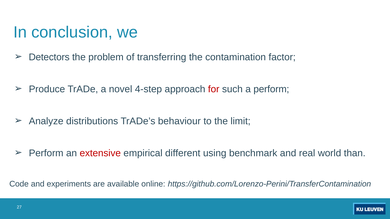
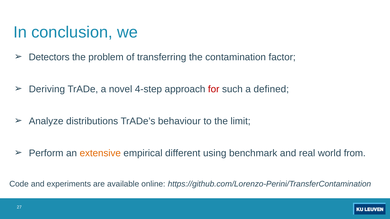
Produce: Produce -> Deriving
a perform: perform -> defined
extensive colour: red -> orange
than: than -> from
